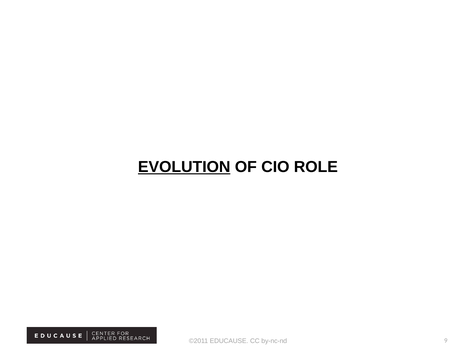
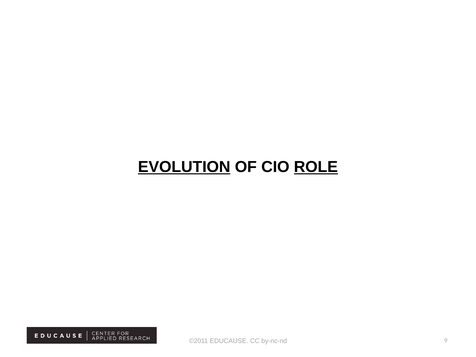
ROLE underline: none -> present
